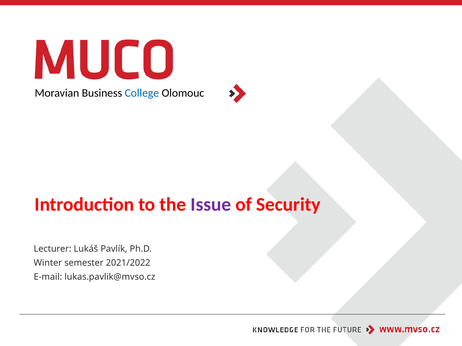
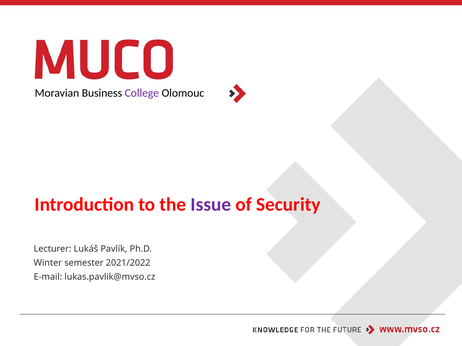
College colour: blue -> purple
